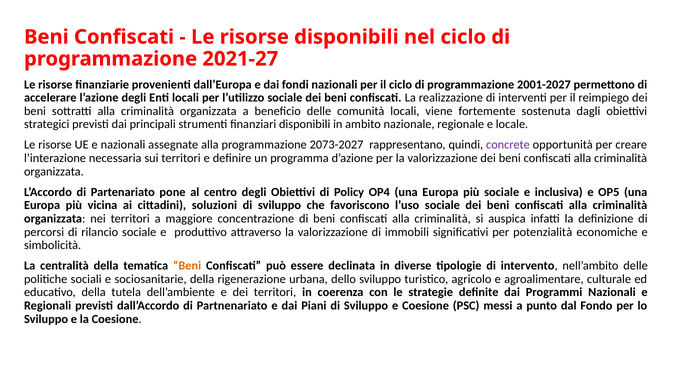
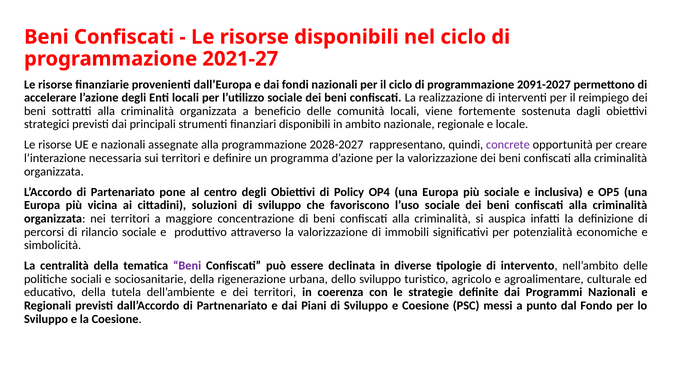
2001-2027: 2001-2027 -> 2091-2027
2073-2027: 2073-2027 -> 2028-2027
Beni at (187, 266) colour: orange -> purple
